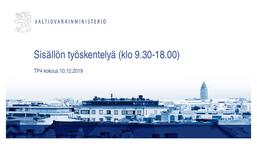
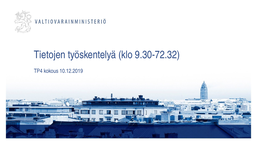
Sisällön: Sisällön -> Tietojen
9.30-18.00: 9.30-18.00 -> 9.30-72.32
